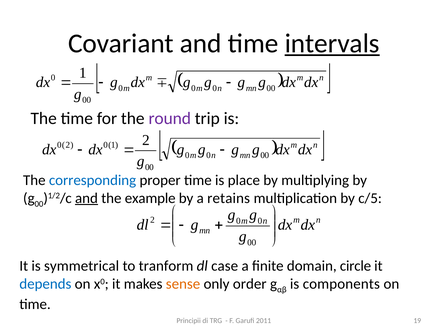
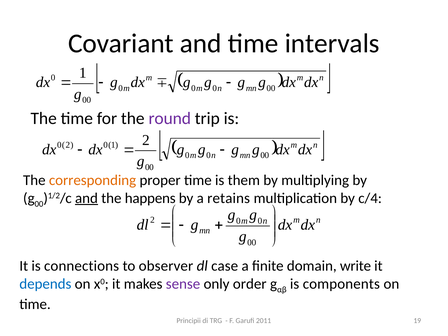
intervals underline: present -> none
corresponding colour: blue -> orange
place: place -> them
example: example -> happens
c/5: c/5 -> c/4
symmetrical: symmetrical -> connections
tranform: tranform -> observer
circle: circle -> write
sense colour: orange -> purple
